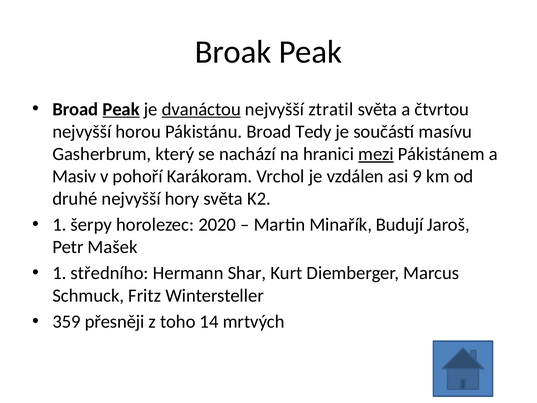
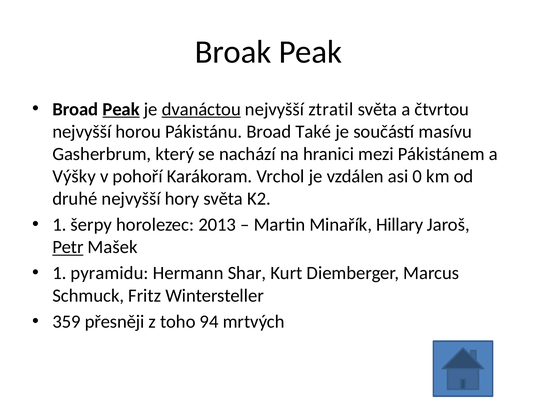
Tedy: Tedy -> Také
mezi underline: present -> none
Masiv: Masiv -> Výšky
9: 9 -> 0
2020: 2020 -> 2013
Budují: Budují -> Hillary
Petr underline: none -> present
středního: středního -> pyramidu
14: 14 -> 94
